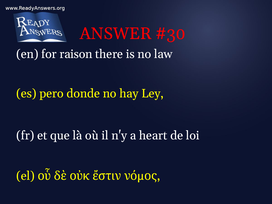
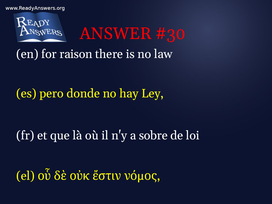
heart: heart -> sobre
